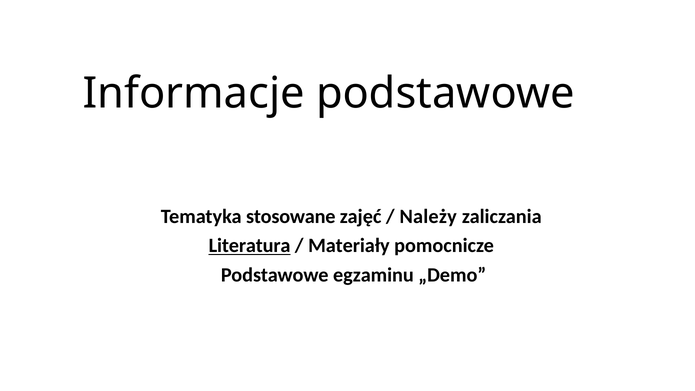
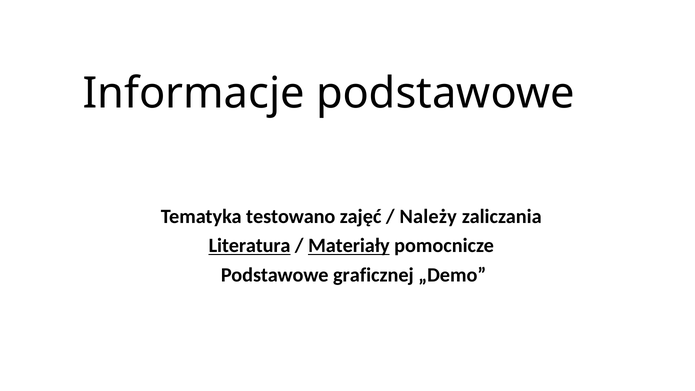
stosowane: stosowane -> testowano
Materiały underline: none -> present
egzaminu: egzaminu -> graficznej
